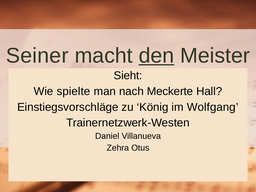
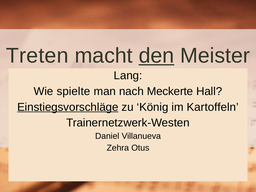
Seiner: Seiner -> Treten
Sieht: Sieht -> Lang
Einstiegsvorschläge underline: none -> present
Wolfgang: Wolfgang -> Kartoffeln
